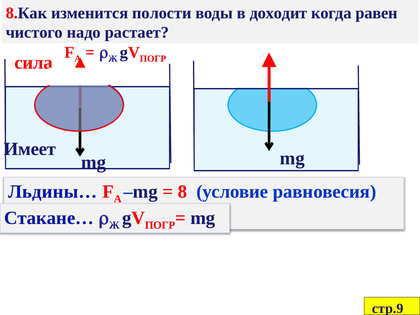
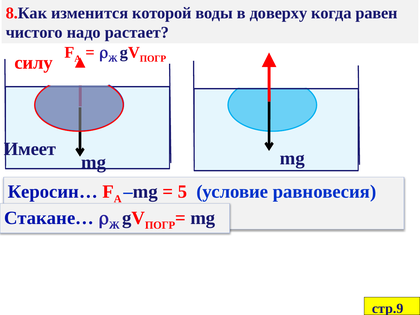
полости: полости -> которой
доходит: доходит -> доверху
сила: сила -> силу
Льдины…: Льдины… -> Керосин…
8: 8 -> 5
